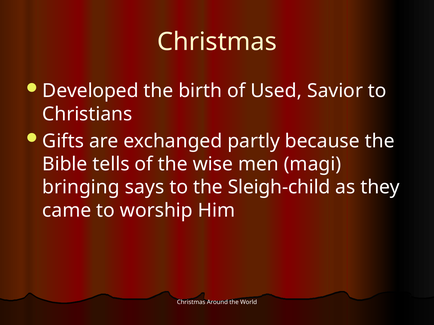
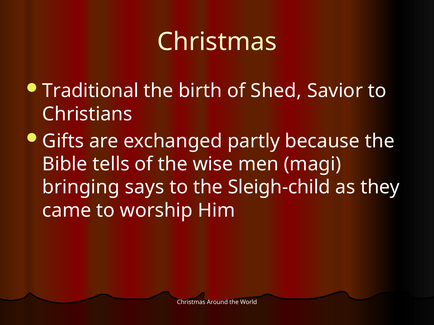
Developed: Developed -> Traditional
Used: Used -> Shed
